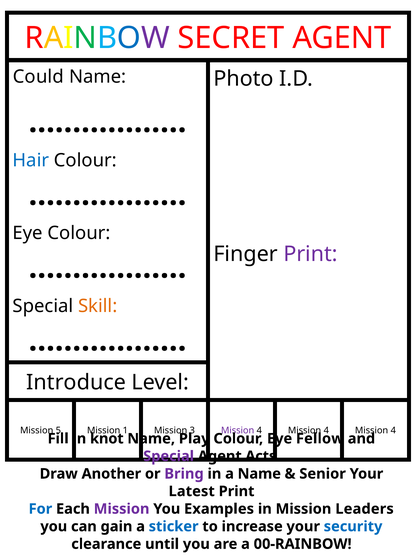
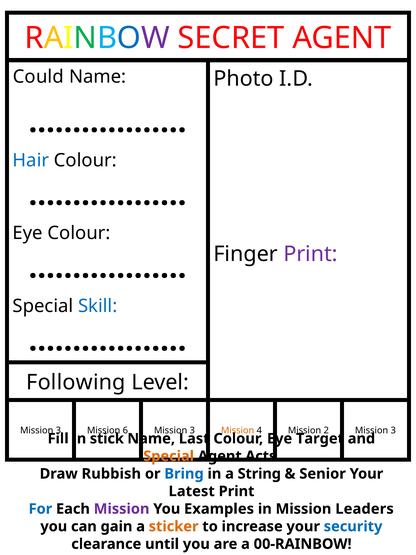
Skill colour: orange -> blue
Introduce: Introduce -> Following
5 at (58, 430): 5 -> 3
1: 1 -> 6
Mission at (238, 430) colour: purple -> orange
4 at (326, 430): 4 -> 2
4 at (393, 430): 4 -> 3
knot: knot -> stick
Play: Play -> Last
Fellow: Fellow -> Target
Special at (169, 456) colour: purple -> orange
Another: Another -> Rubbish
Bring colour: purple -> blue
a Name: Name -> String
sticker colour: blue -> orange
